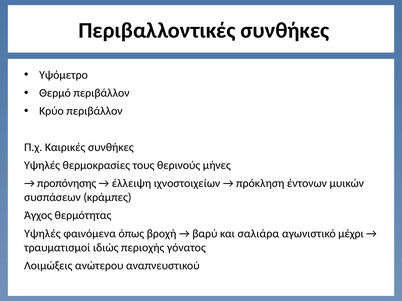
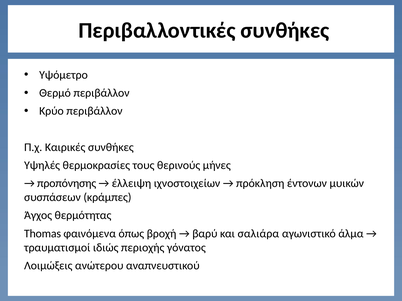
Υψηλές at (42, 234): Υψηλές -> Thomas
μέχρι: μέχρι -> άλμα
